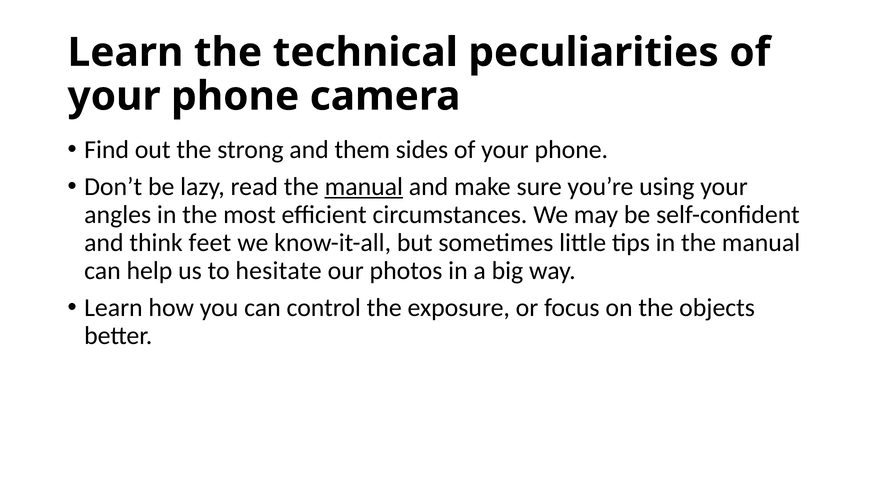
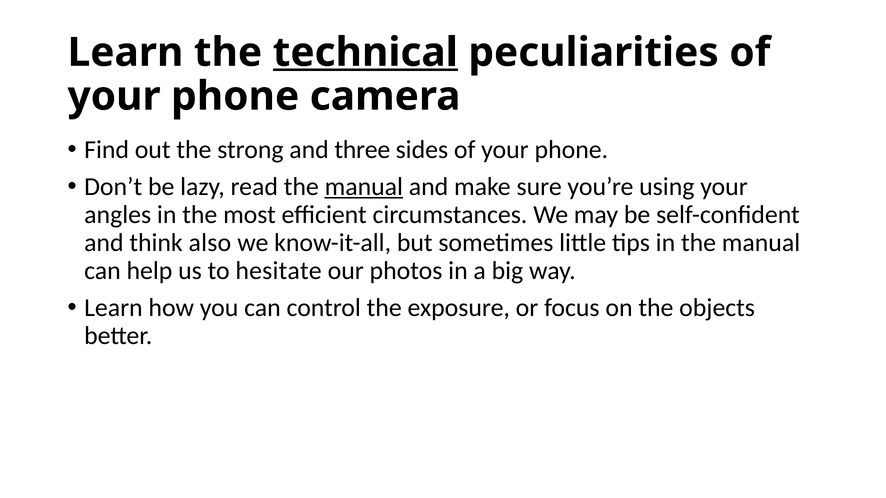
technical underline: none -> present
them: them -> three
feet: feet -> also
